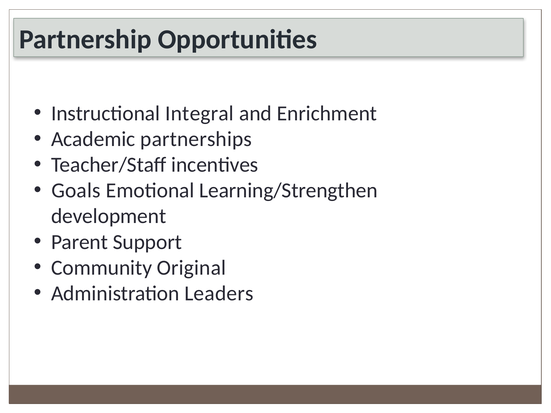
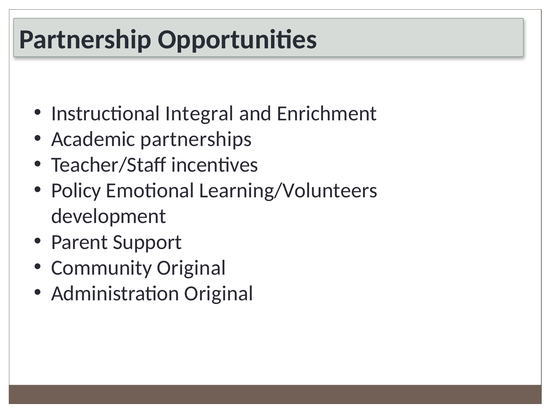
Goals: Goals -> Policy
Learning/Strengthen: Learning/Strengthen -> Learning/Volunteers
Administration Leaders: Leaders -> Original
